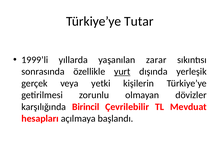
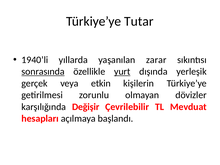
1999’li: 1999’li -> 1940’li
sonrasında underline: none -> present
yetki: yetki -> etkin
Birincil: Birincil -> Değişir
